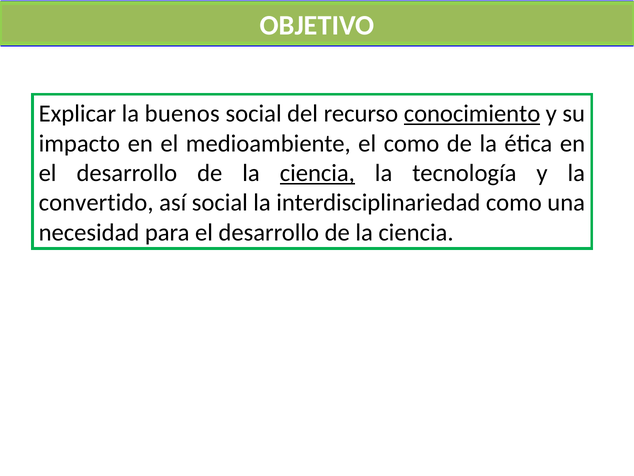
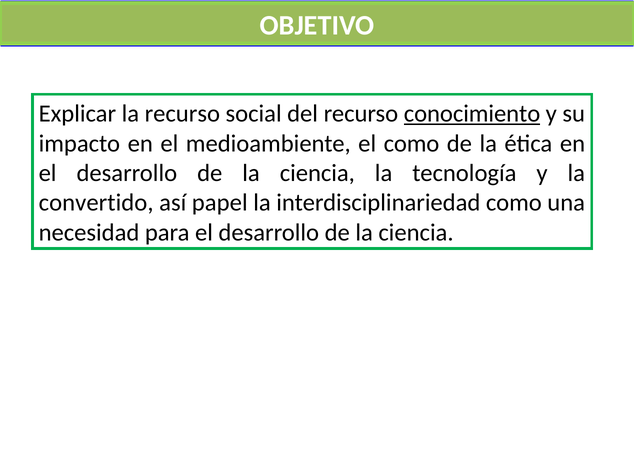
la buenos: buenos -> recurso
ciencia at (317, 173) underline: present -> none
así social: social -> papel
